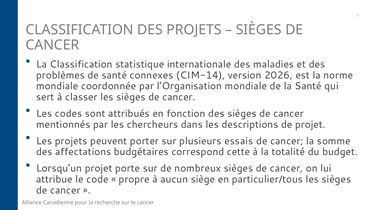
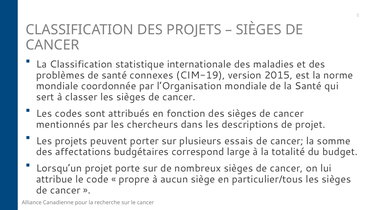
CIM-14: CIM-14 -> CIM-19
2026: 2026 -> 2015
cette: cette -> large
